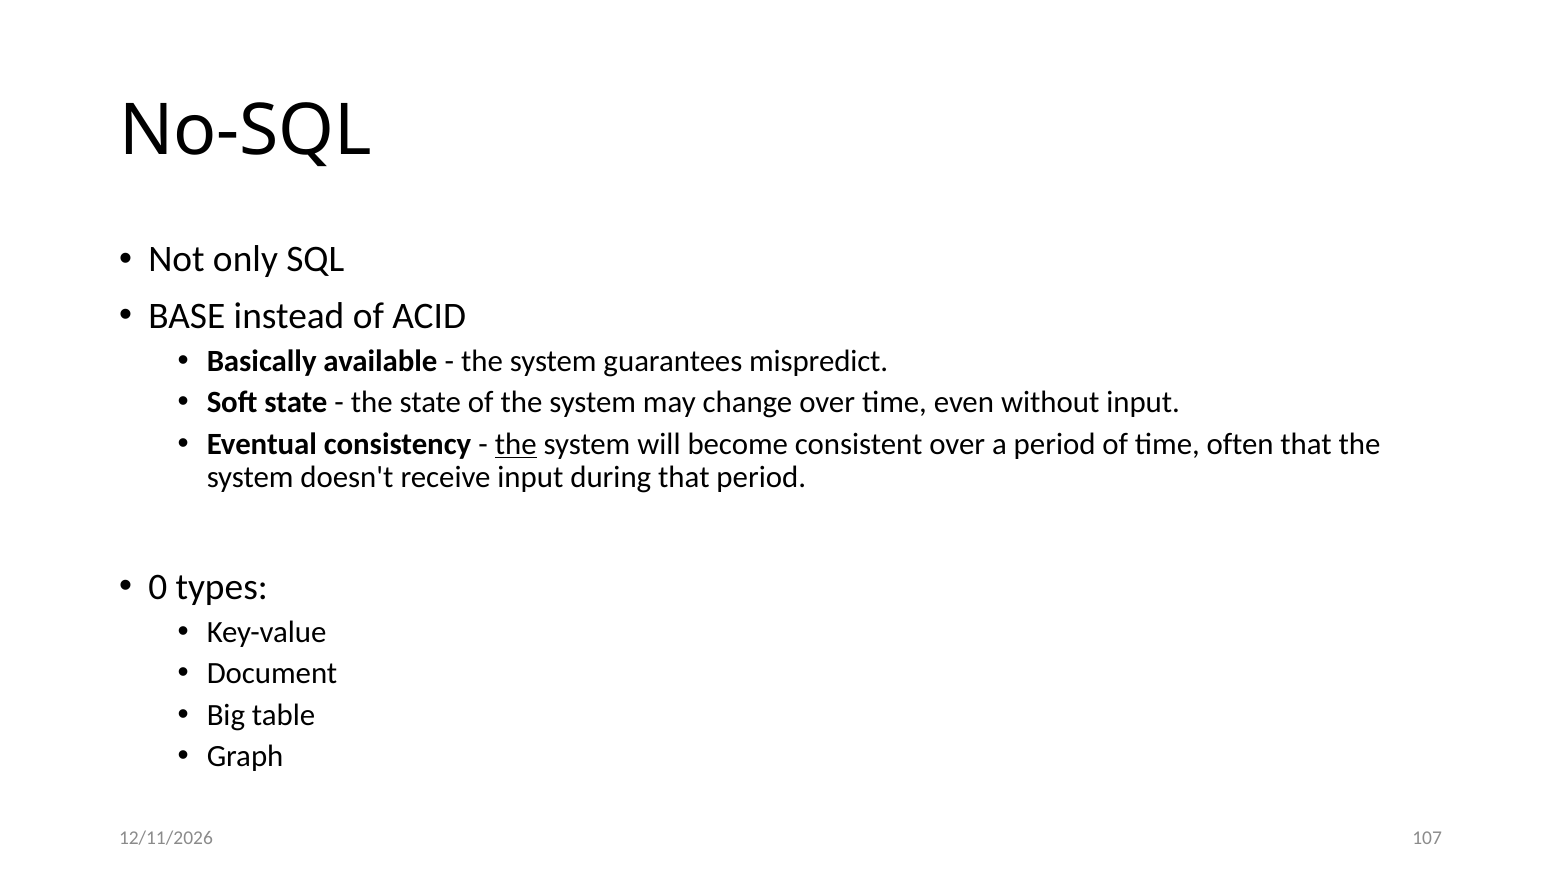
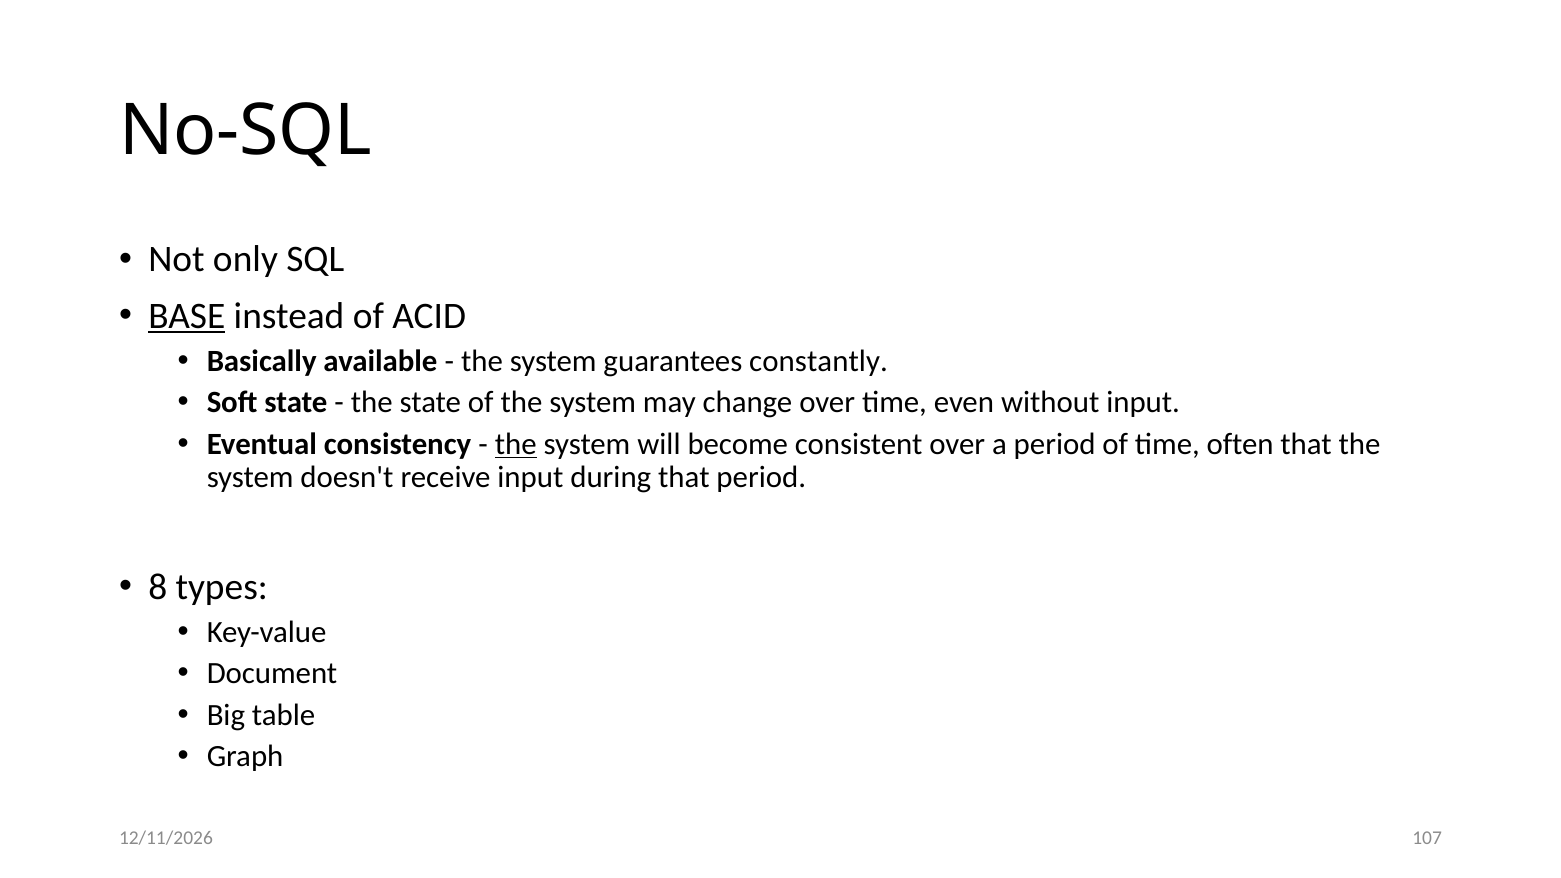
BASE underline: none -> present
mispredict: mispredict -> constantly
0: 0 -> 8
